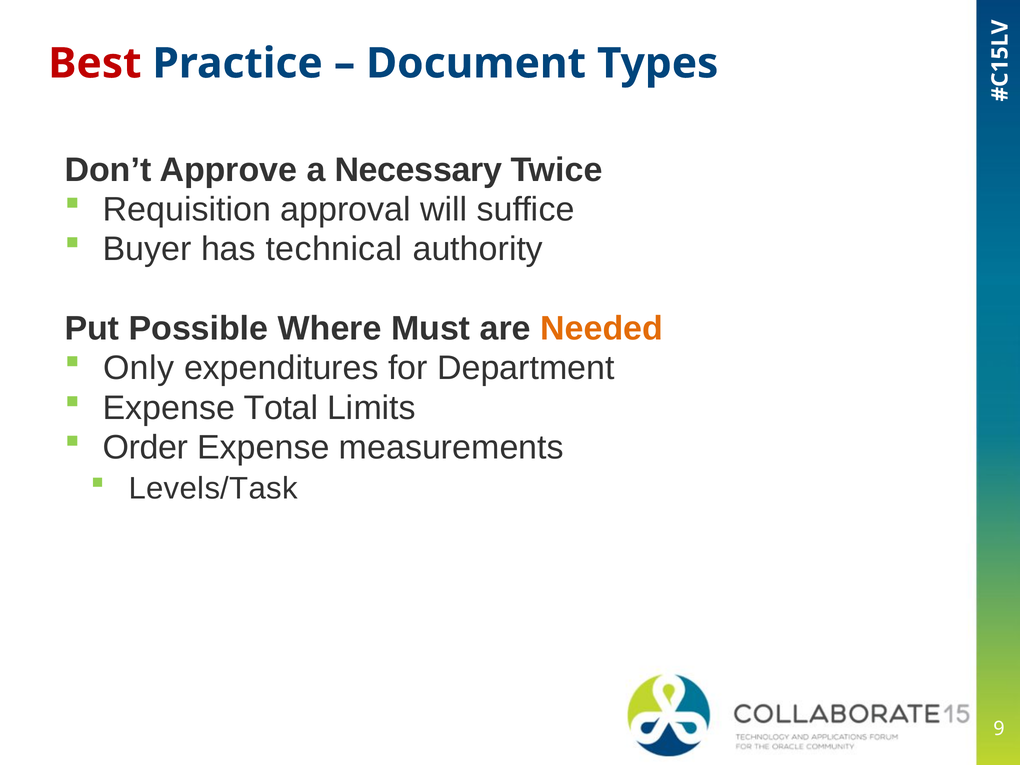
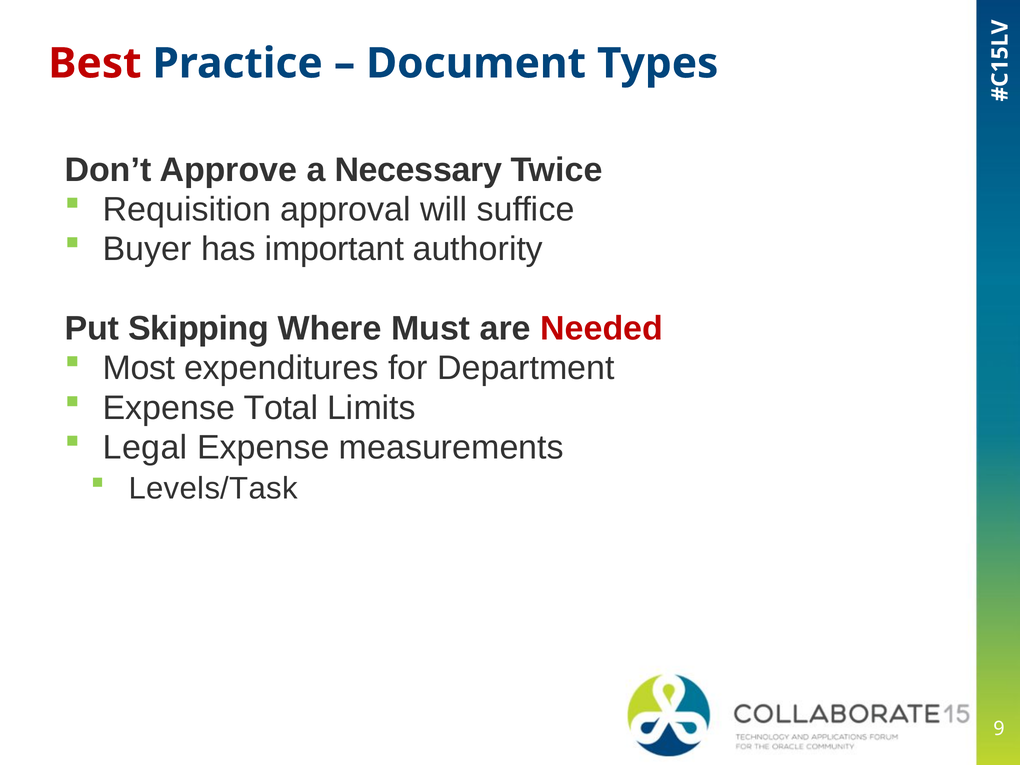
technical: technical -> important
Possible: Possible -> Skipping
Needed colour: orange -> red
Only: Only -> Most
Order: Order -> Legal
